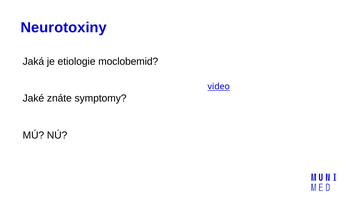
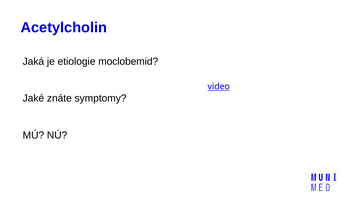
Neurotoxiny: Neurotoxiny -> Acetylcholin
